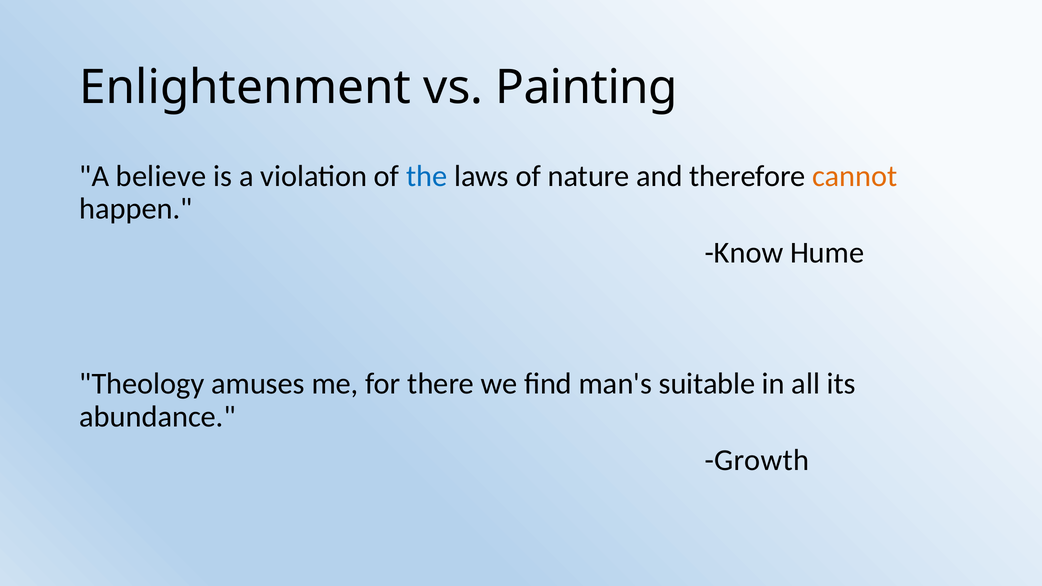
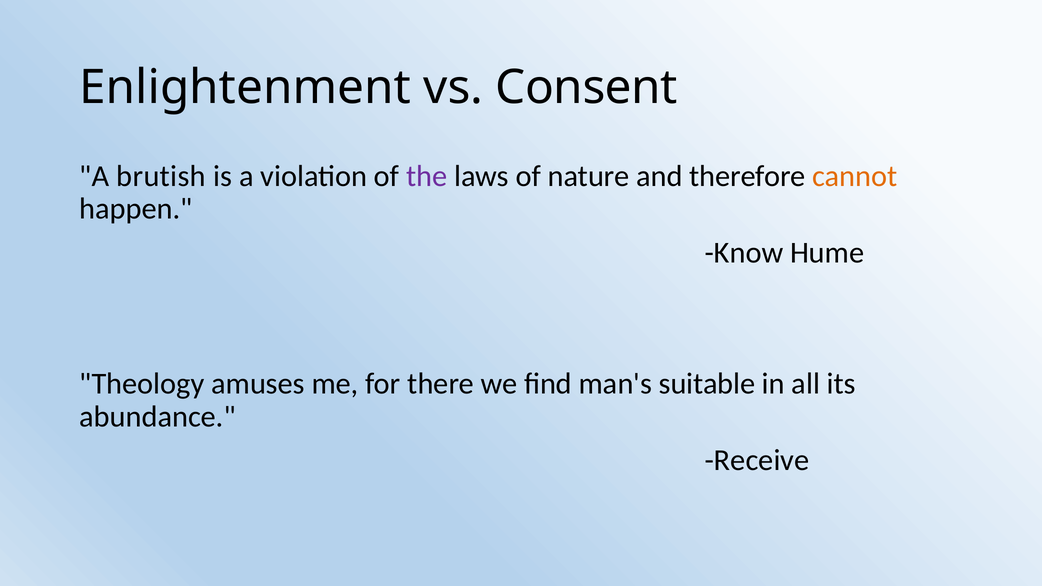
Painting: Painting -> Consent
believe: believe -> brutish
the colour: blue -> purple
Growth: Growth -> Receive
